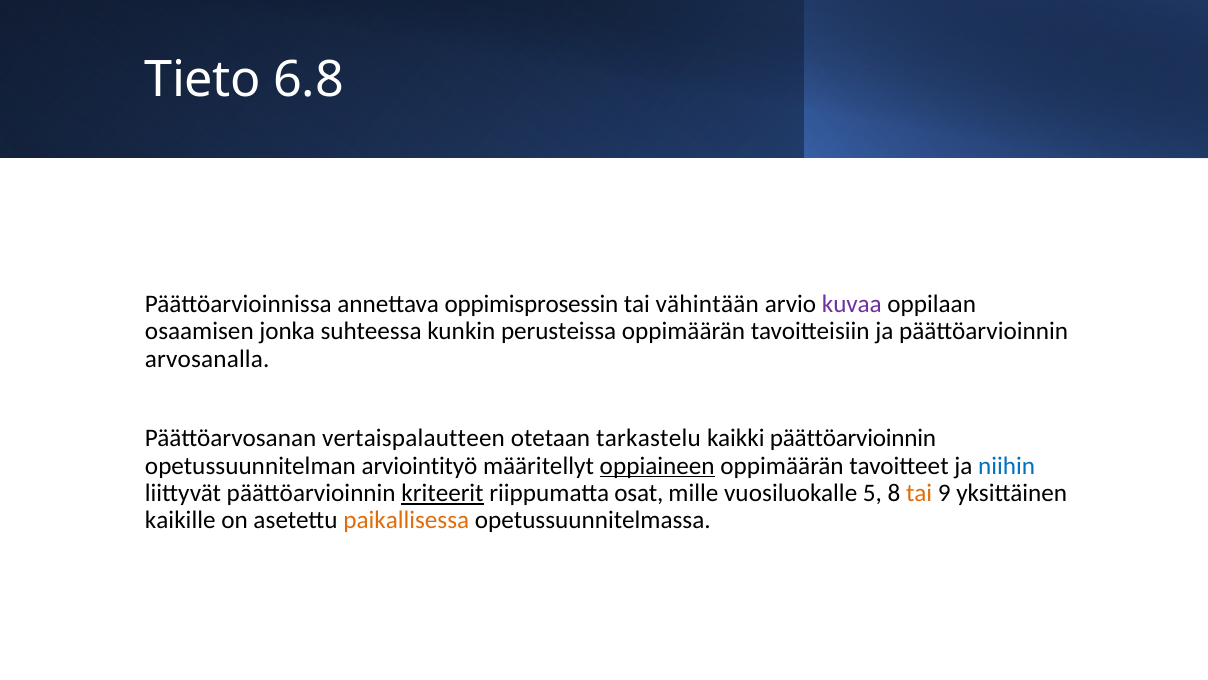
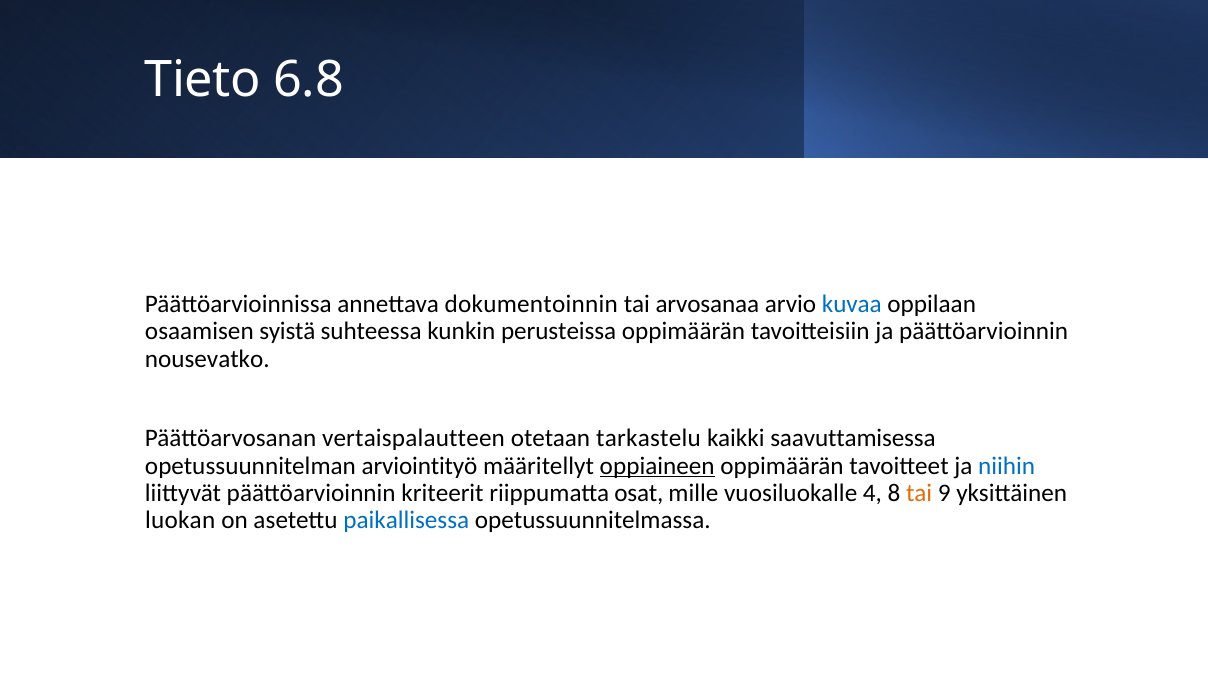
oppimisprosessin: oppimisprosessin -> dokumentoinnin
vähintään: vähintään -> arvosanaa
kuvaa colour: purple -> blue
jonka: jonka -> syistä
arvosanalla: arvosanalla -> nousevatko
kaikki päättöarvioinnin: päättöarvioinnin -> saavuttamisessa
kriteerit underline: present -> none
5: 5 -> 4
kaikille: kaikille -> luokan
paikallisessa colour: orange -> blue
